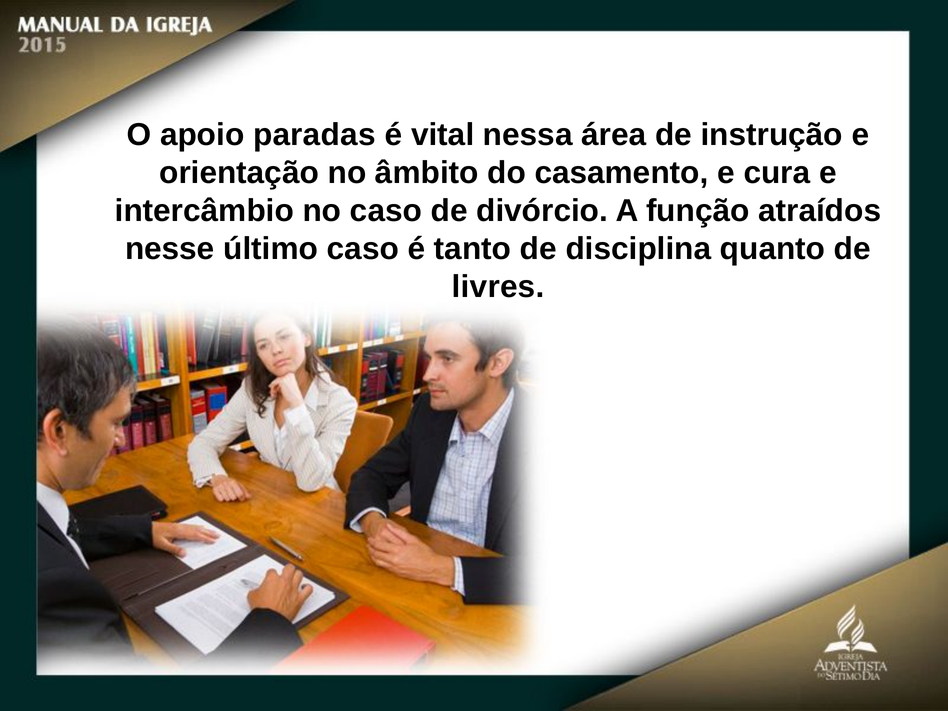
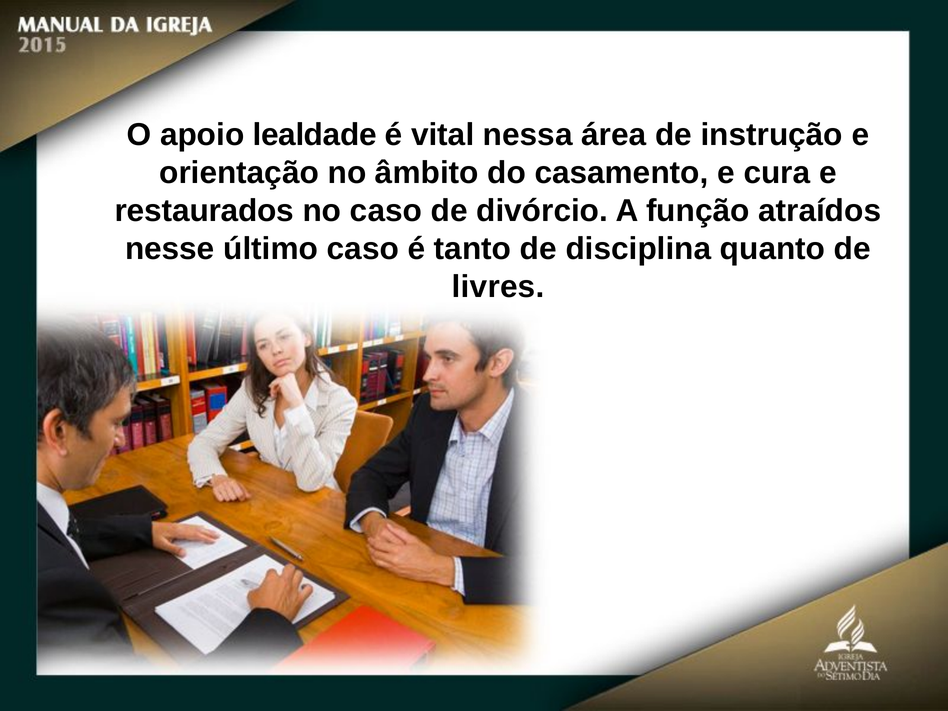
paradas: paradas -> lealdade
intercâmbio: intercâmbio -> restaurados
